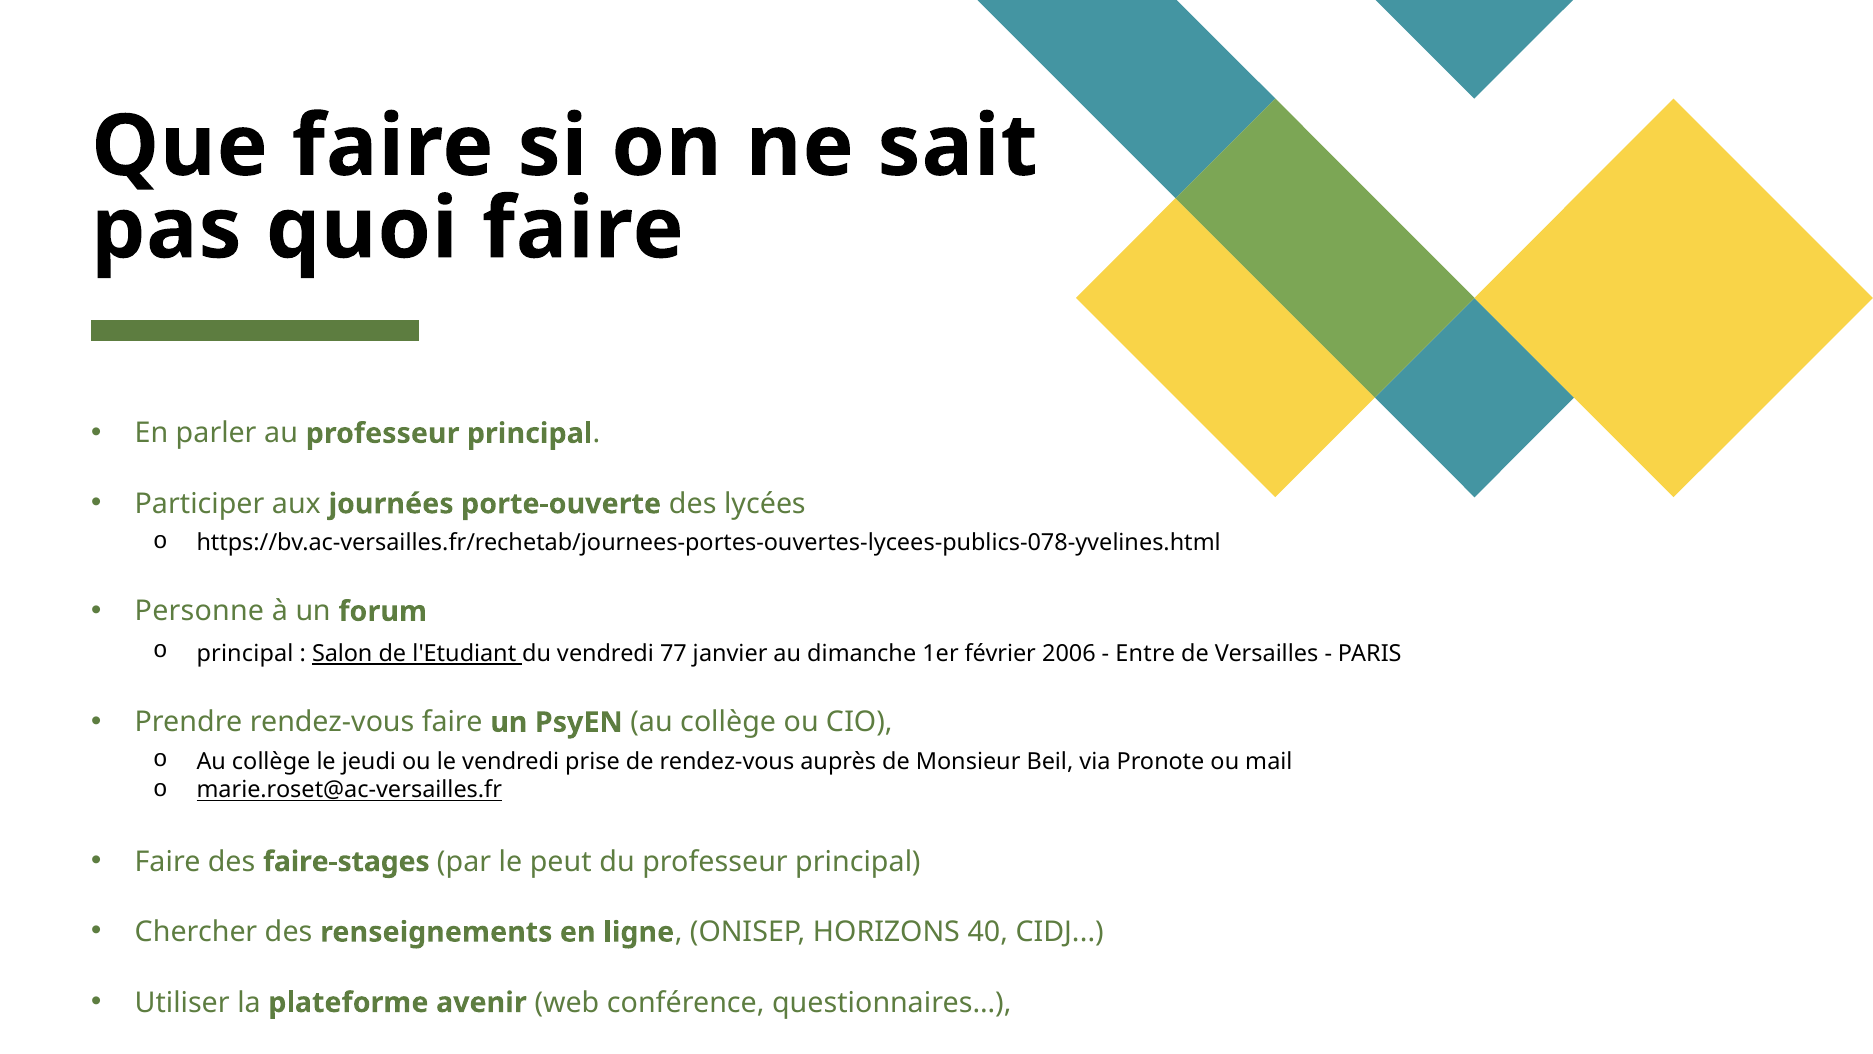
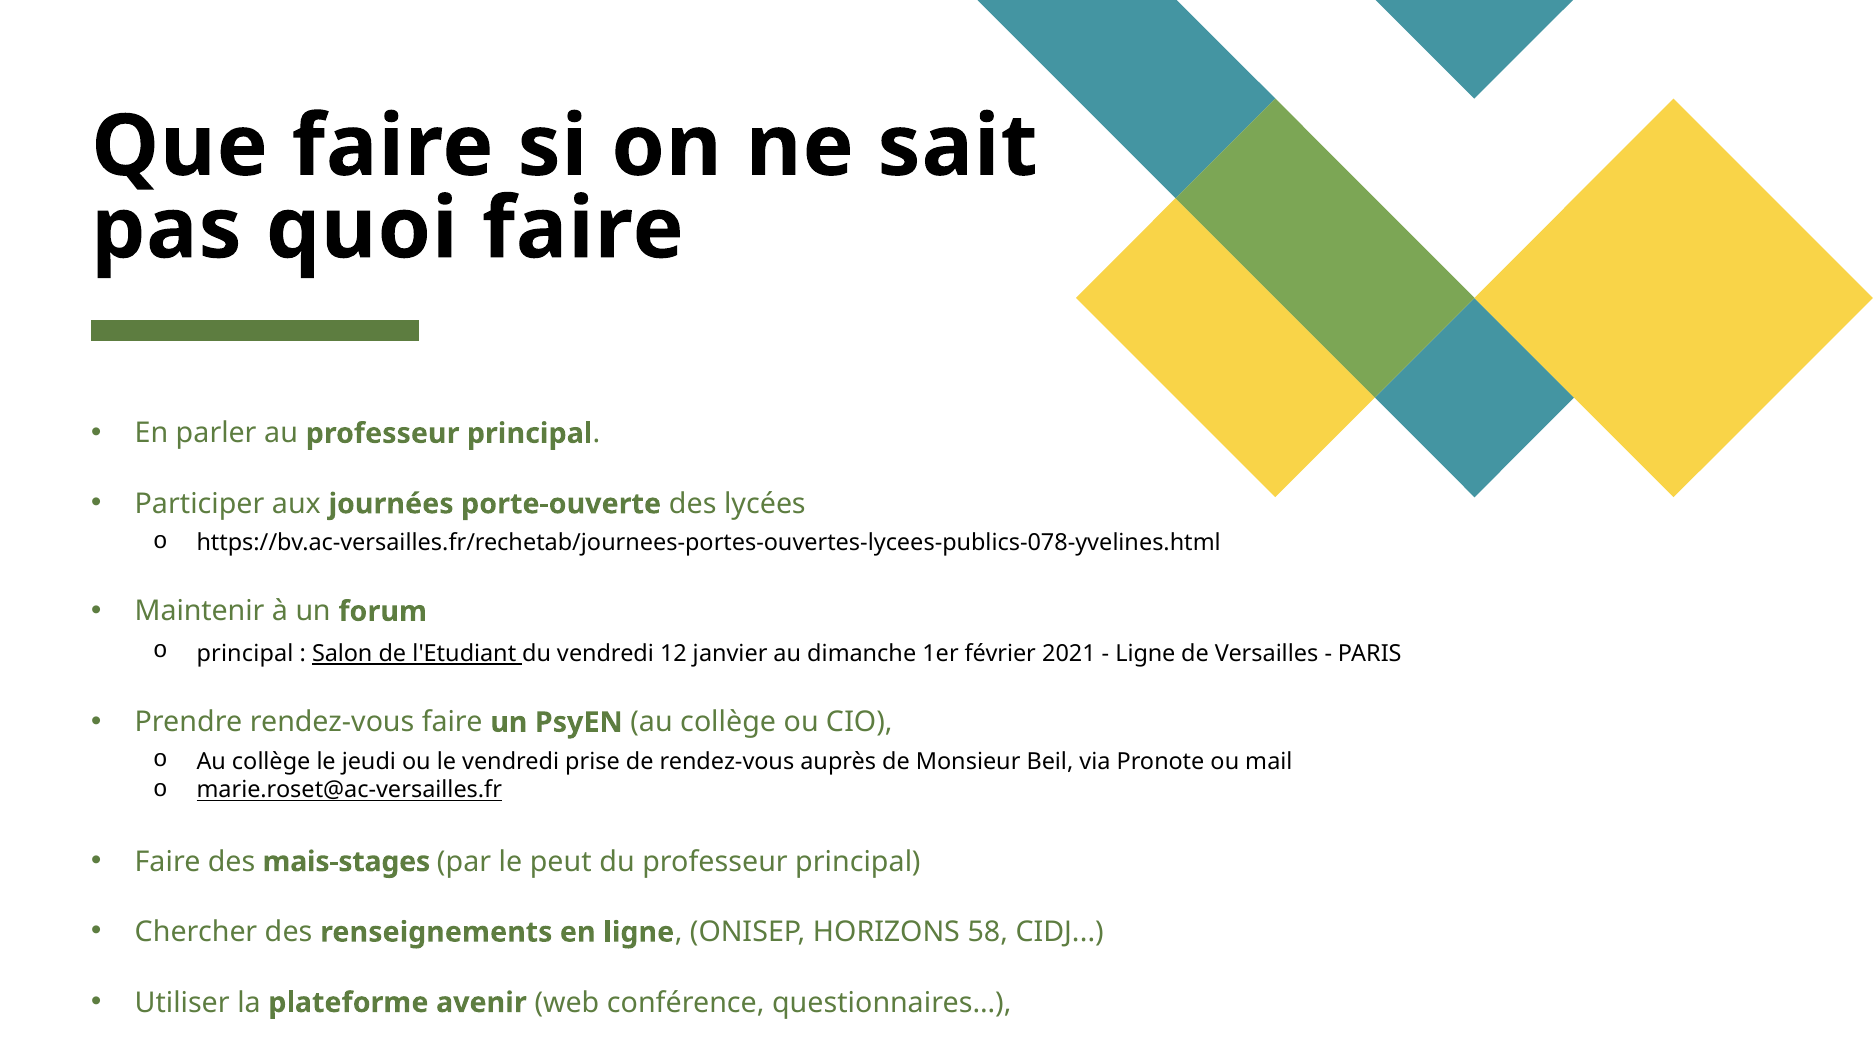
Personne: Personne -> Maintenir
77: 77 -> 12
2006: 2006 -> 2021
Entre at (1145, 653): Entre -> Ligne
faire-stages: faire-stages -> mais-stages
40: 40 -> 58
